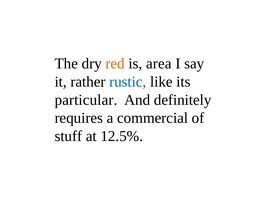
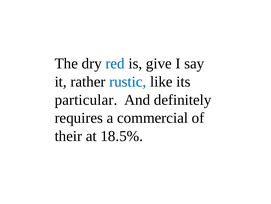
red colour: orange -> blue
area: area -> give
stuff: stuff -> their
12.5%: 12.5% -> 18.5%
